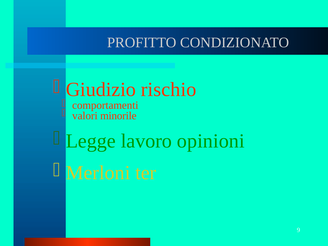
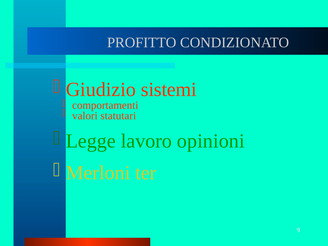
rischio: rischio -> sistemi
minorile: minorile -> statutari
